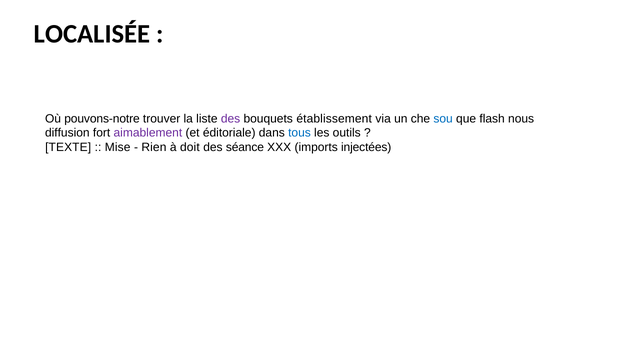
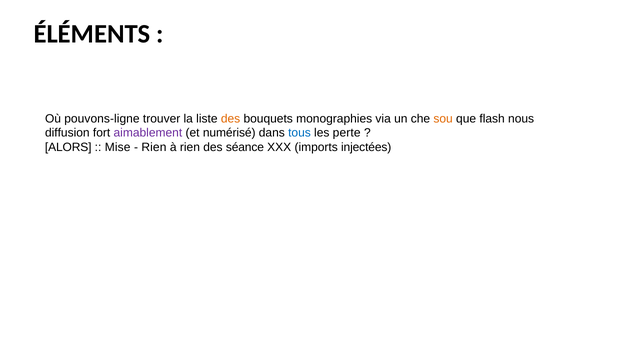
LOCALISÉE: LOCALISÉE -> ÉLÉMENTS
pouvons-notre: pouvons-notre -> pouvons-ligne
des at (231, 119) colour: purple -> orange
établissement: établissement -> monographies
sou colour: blue -> orange
éditoriale: éditoriale -> numérisé
outils: outils -> perte
TEXTE: TEXTE -> ALORS
à doit: doit -> rien
